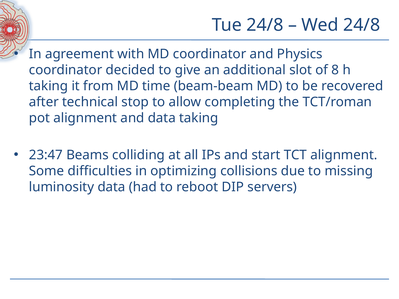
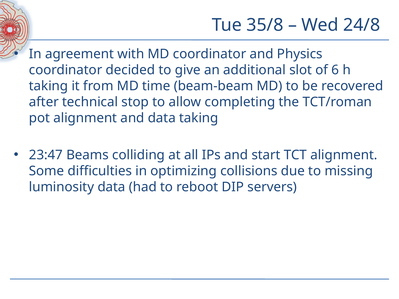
Tue 24/8: 24/8 -> 35/8
8: 8 -> 6
